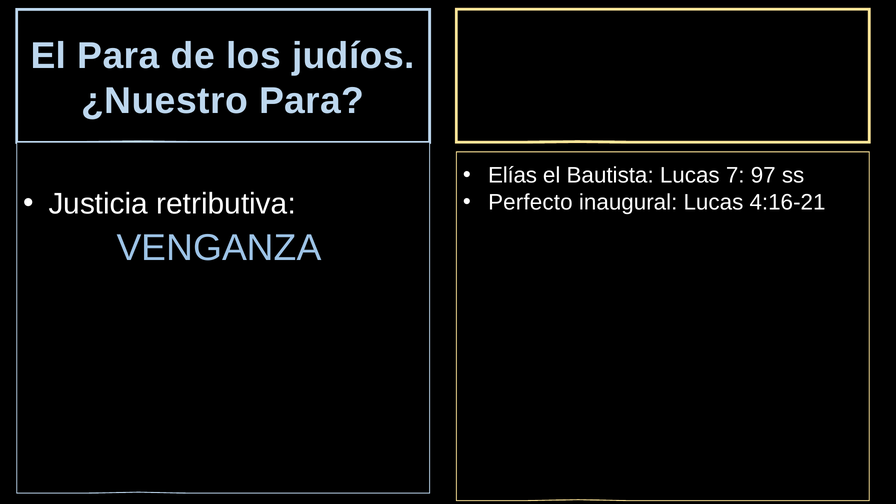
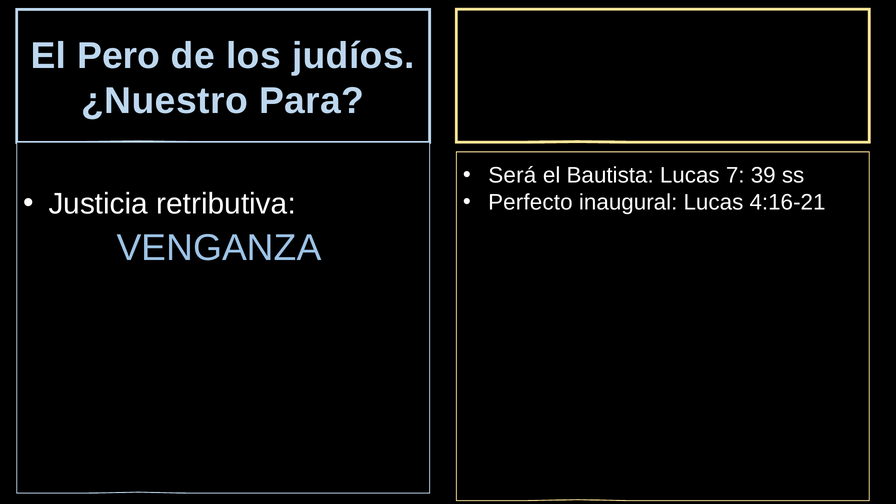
El Para: Para -> Pero
Elías: Elías -> Será
97: 97 -> 39
